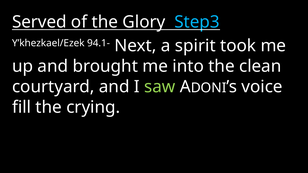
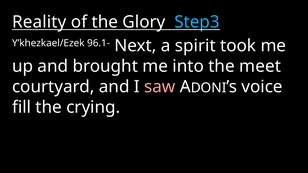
Served: Served -> Reality
94.1-: 94.1- -> 96.1-
clean: clean -> meet
saw colour: light green -> pink
